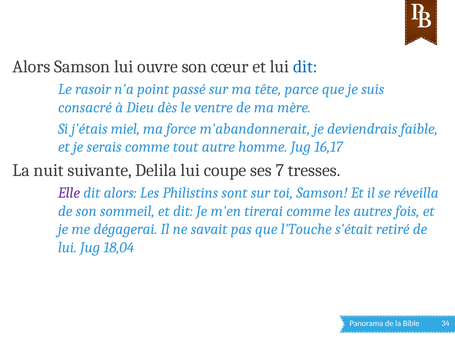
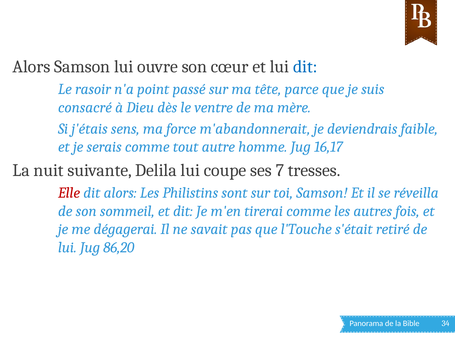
miel: miel -> sens
Elle colour: purple -> red
18,04: 18,04 -> 86,20
